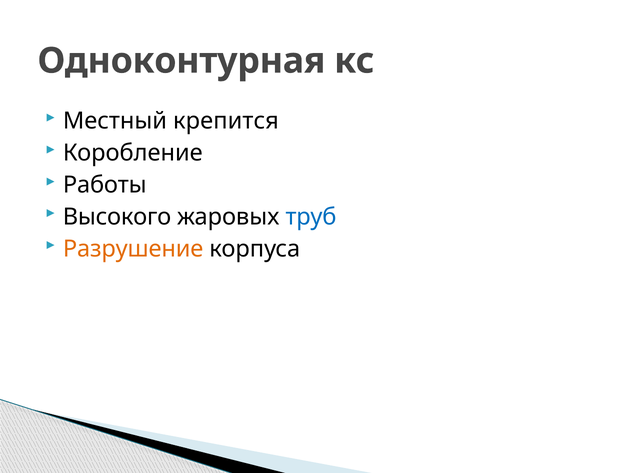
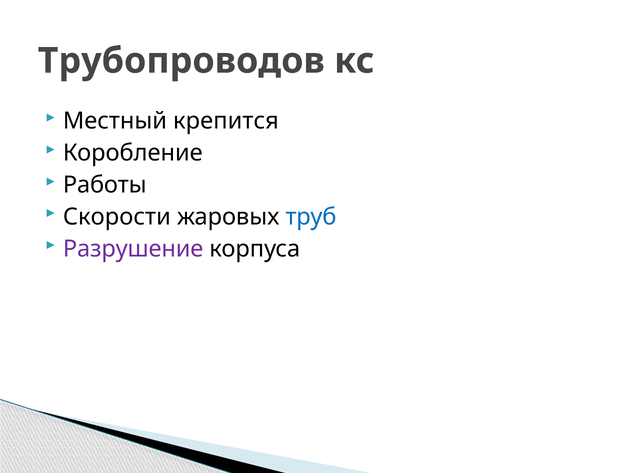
Одноконтурная: Одноконтурная -> Трубопроводов
Высокого: Высокого -> Скорости
Разрушение colour: orange -> purple
